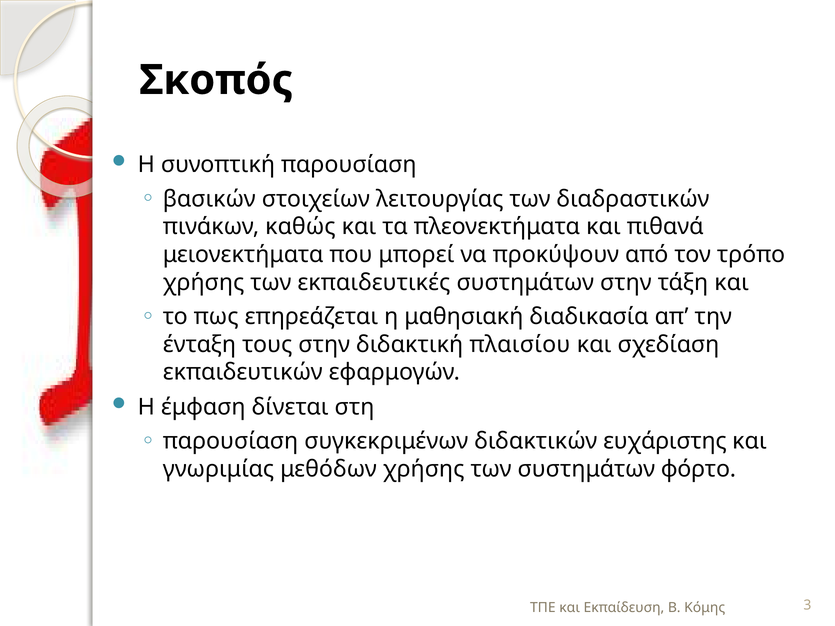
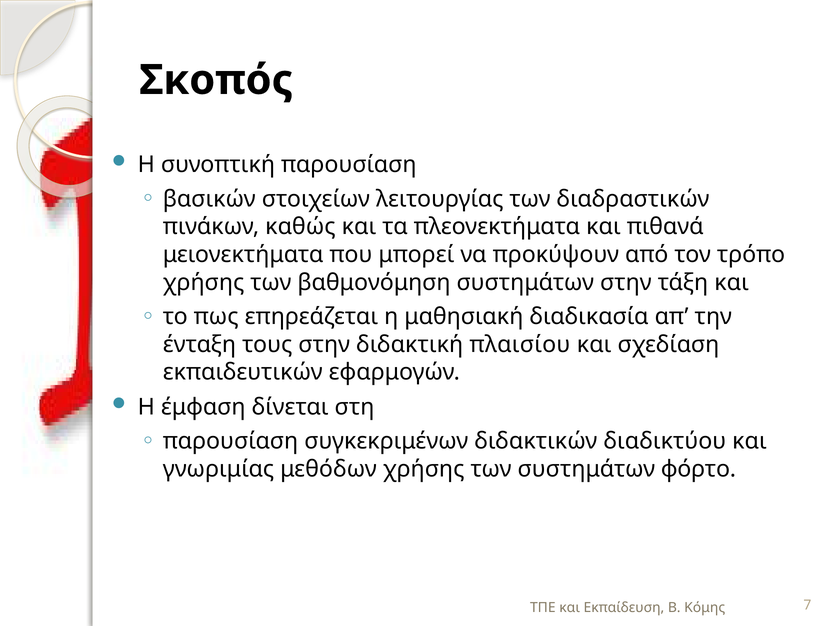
εκπαιδευτικές: εκπαιδευτικές -> βαθμονόμηση
ευχάριστης: ευχάριστης -> διαδικτύου
3: 3 -> 7
